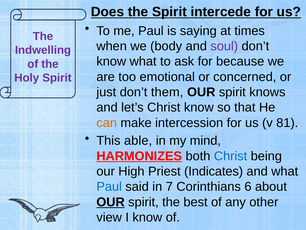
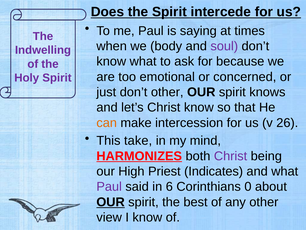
don’t them: them -> other
81: 81 -> 26
able: able -> take
Christ at (231, 156) colour: blue -> purple
Paul at (109, 186) colour: blue -> purple
7: 7 -> 6
6: 6 -> 0
